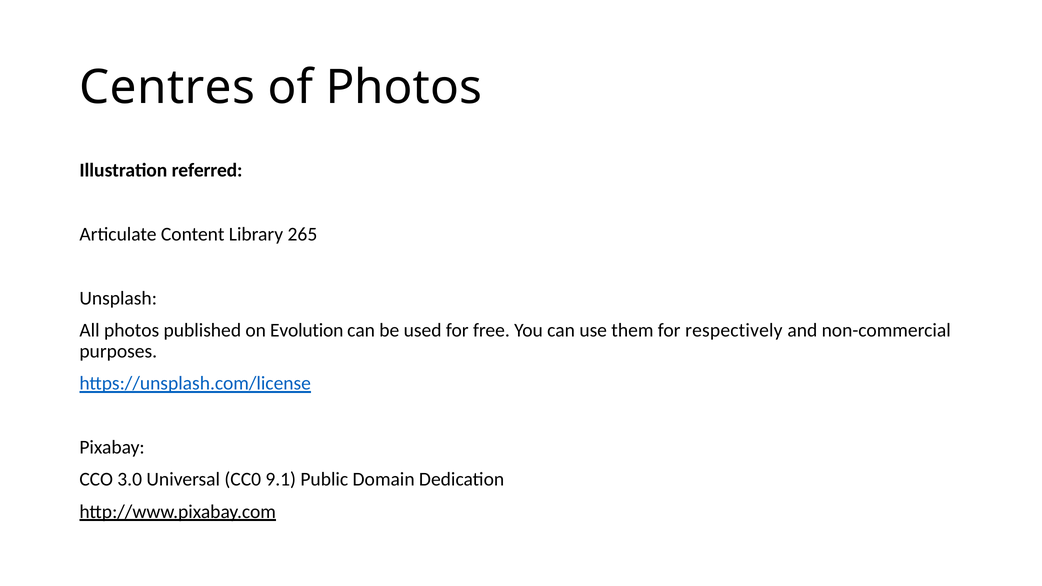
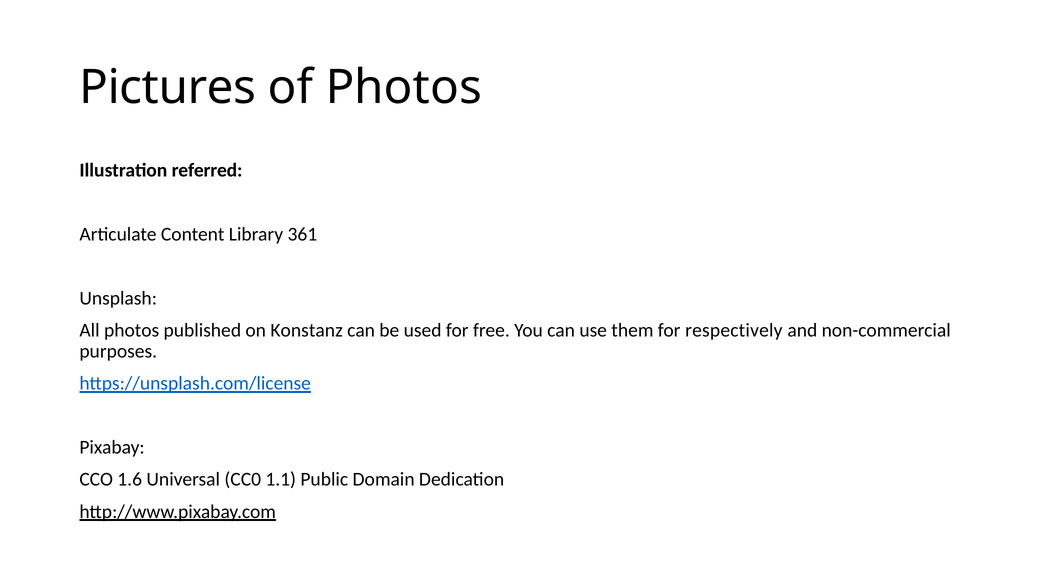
Centres: Centres -> Pictures
265: 265 -> 361
Evolution: Evolution -> Konstanz
3.0: 3.0 -> 1.6
9.1: 9.1 -> 1.1
